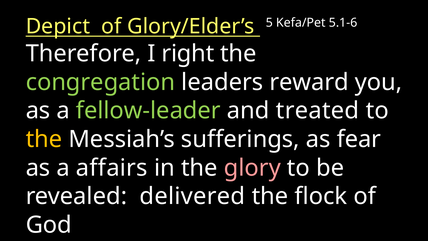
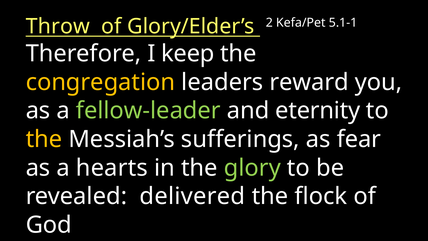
Depict: Depict -> Throw
5: 5 -> 2
5.1-6: 5.1-6 -> 5.1-1
right: right -> keep
congregation colour: light green -> yellow
treated: treated -> eternity
affairs: affairs -> hearts
glory colour: pink -> light green
